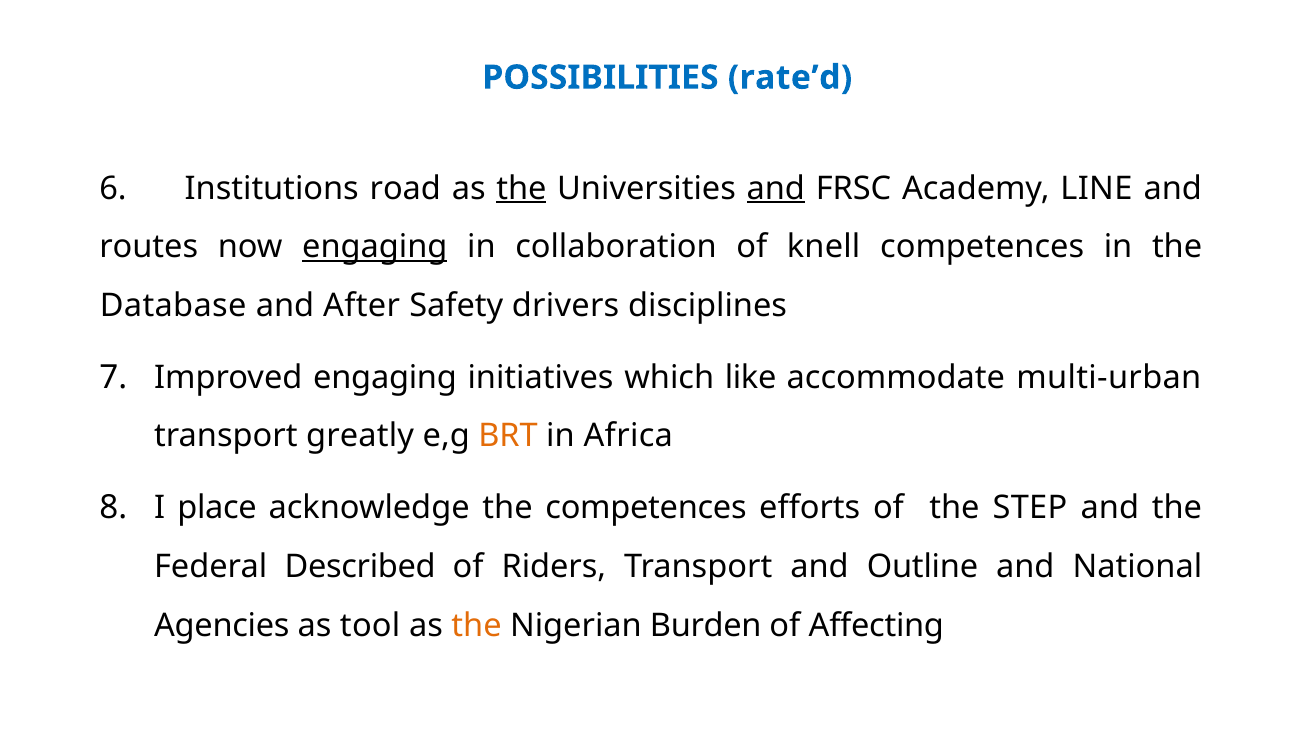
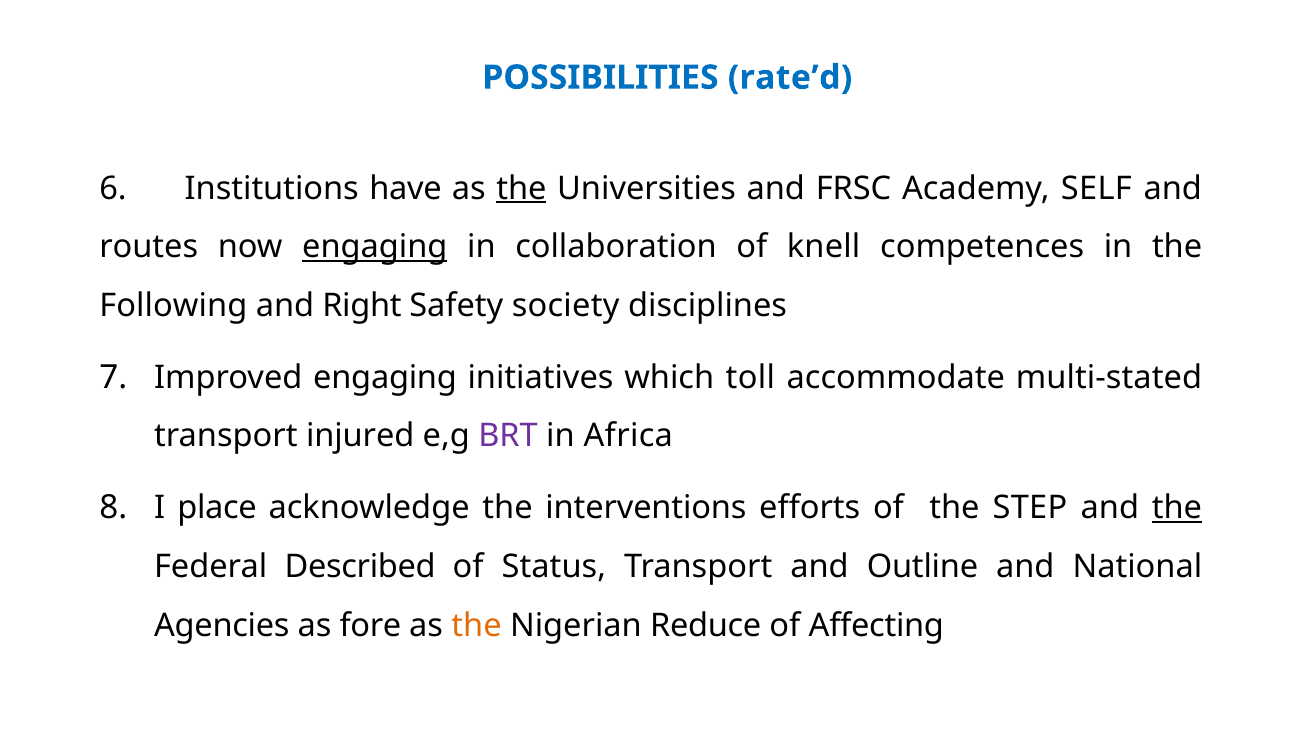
road: road -> have
and at (776, 188) underline: present -> none
LINE: LINE -> SELF
Database: Database -> Following
After: After -> Right
drivers: drivers -> society
like: like -> toll
multi-urban: multi-urban -> multi-stated
greatly: greatly -> injured
BRT colour: orange -> purple
the competences: competences -> interventions
the at (1177, 508) underline: none -> present
Riders: Riders -> Status
tool: tool -> fore
Burden: Burden -> Reduce
